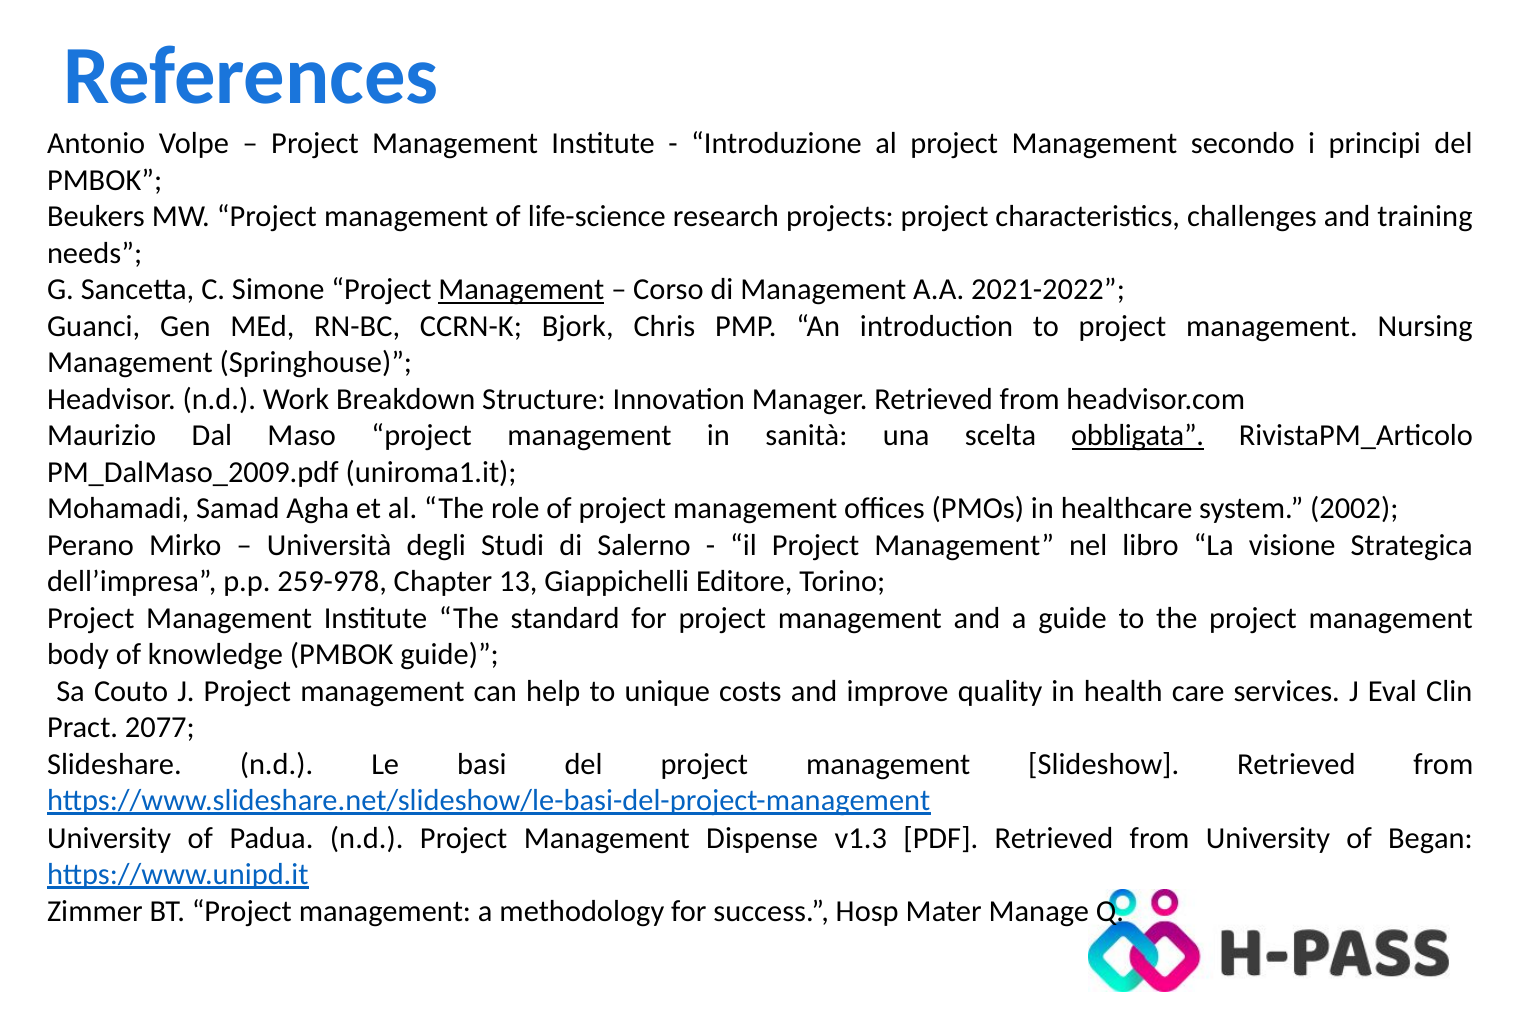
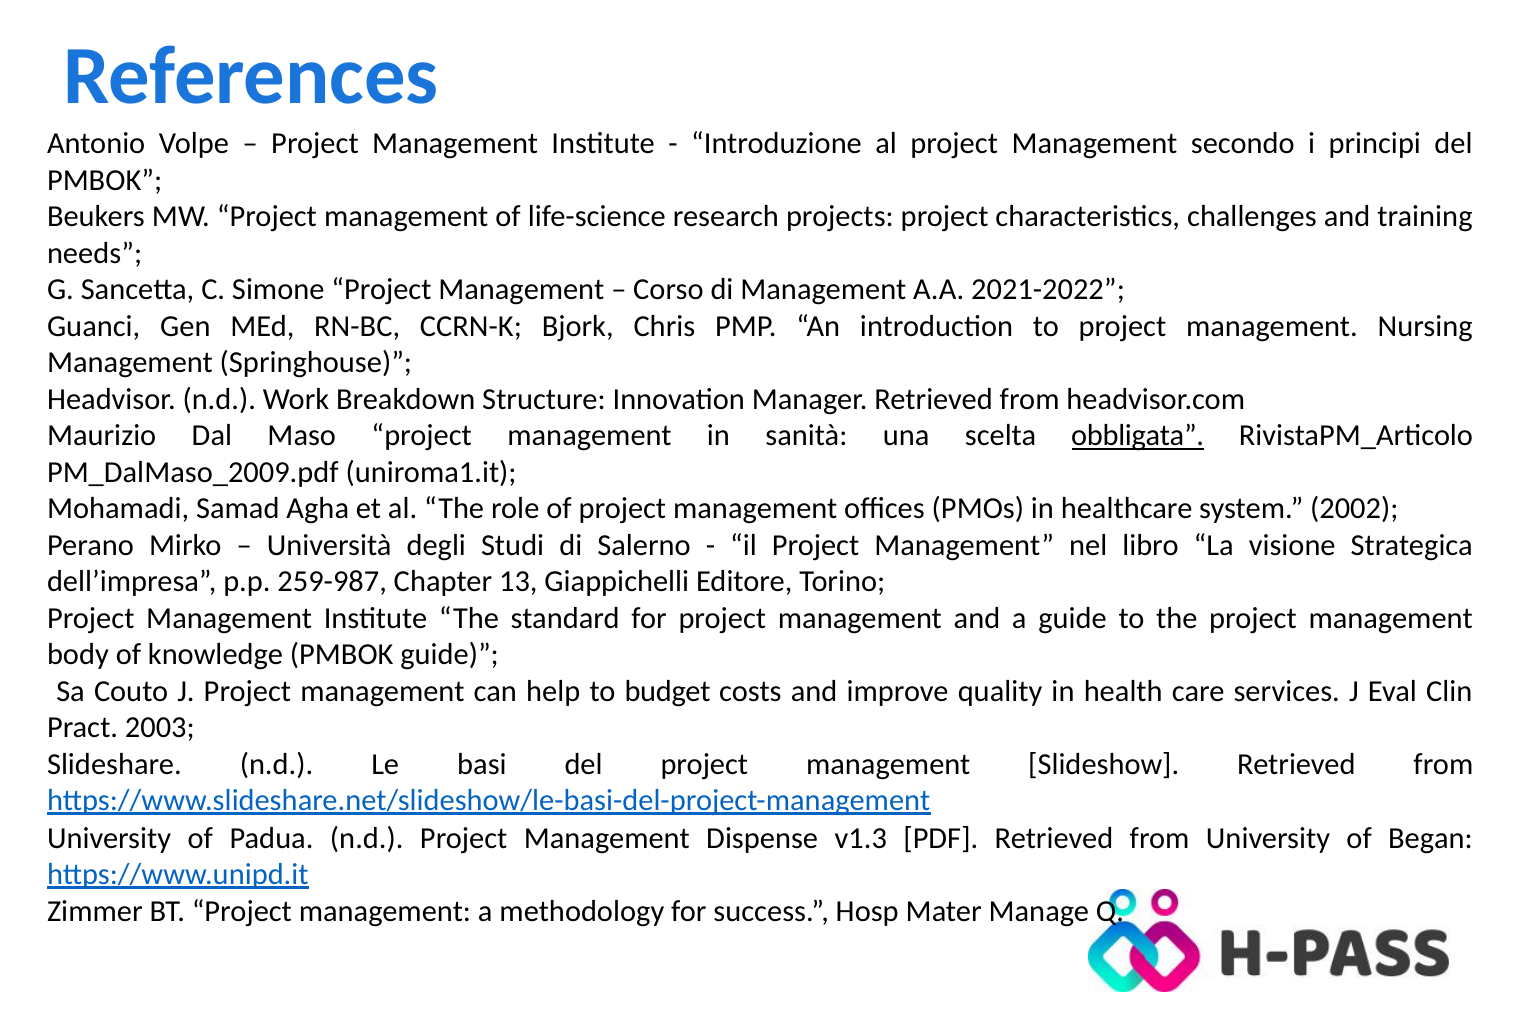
Management at (521, 290) underline: present -> none
259-978: 259-978 -> 259-987
unique: unique -> budget
2077: 2077 -> 2003
